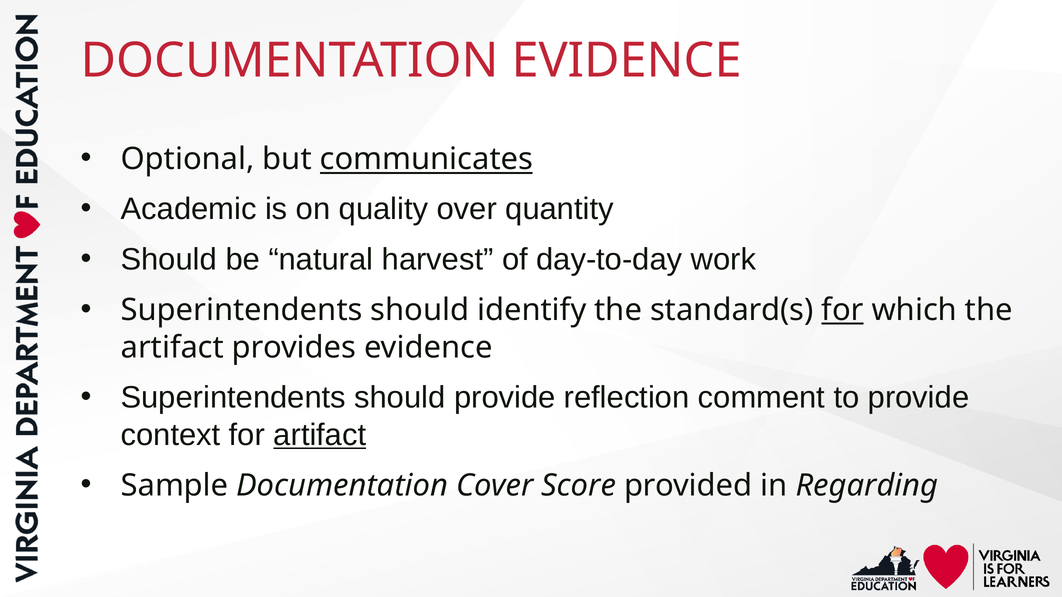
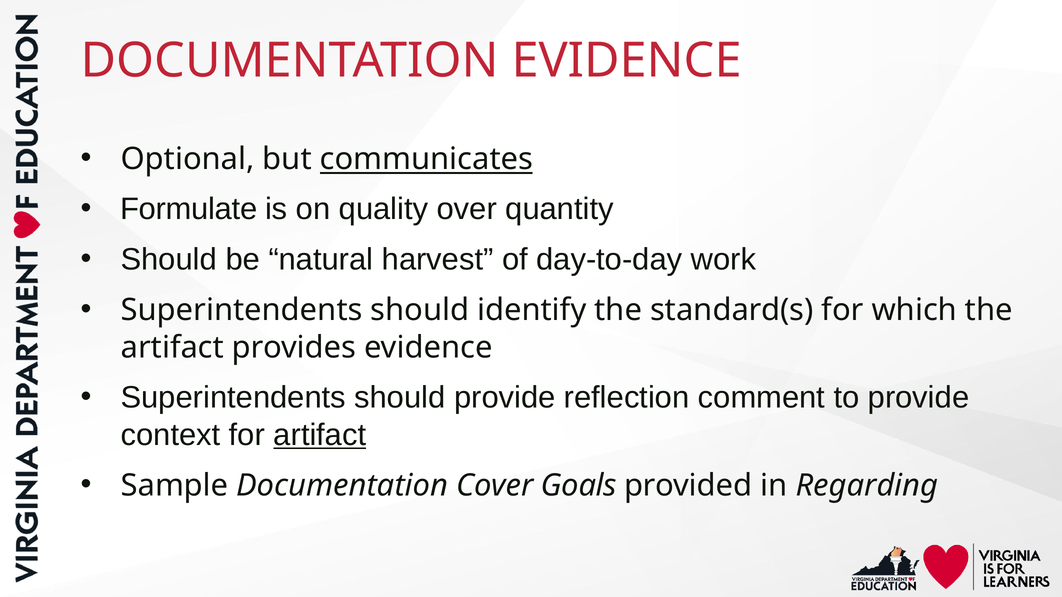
Academic: Academic -> Formulate
for at (843, 310) underline: present -> none
Score: Score -> Goals
